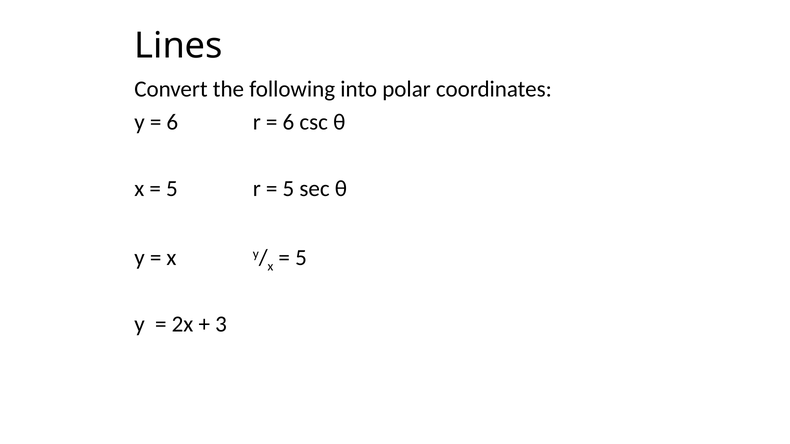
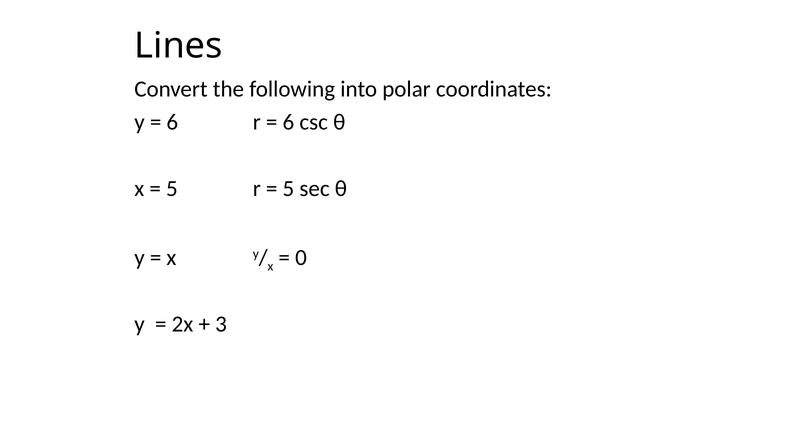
5 at (301, 258): 5 -> 0
